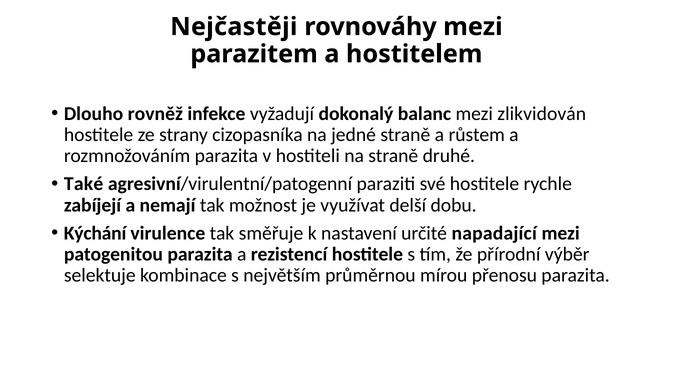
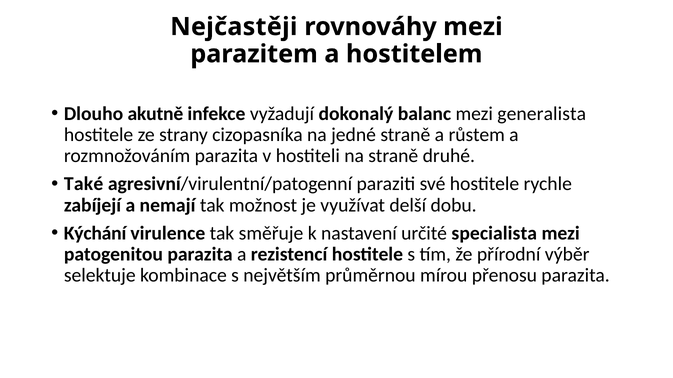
rovněž: rovněž -> akutně
zlikvidován: zlikvidován -> generalista
napadající: napadající -> specialista
